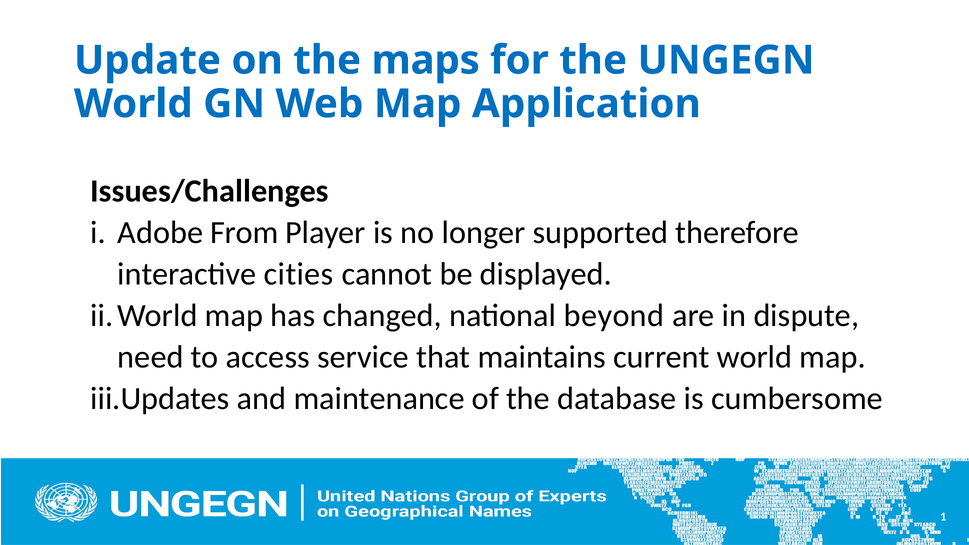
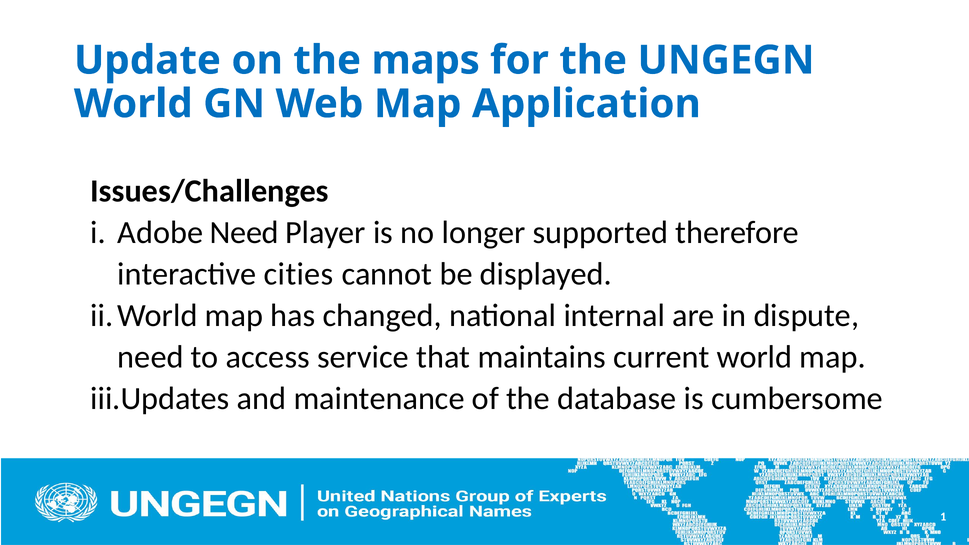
Adobe From: From -> Need
beyond: beyond -> internal
